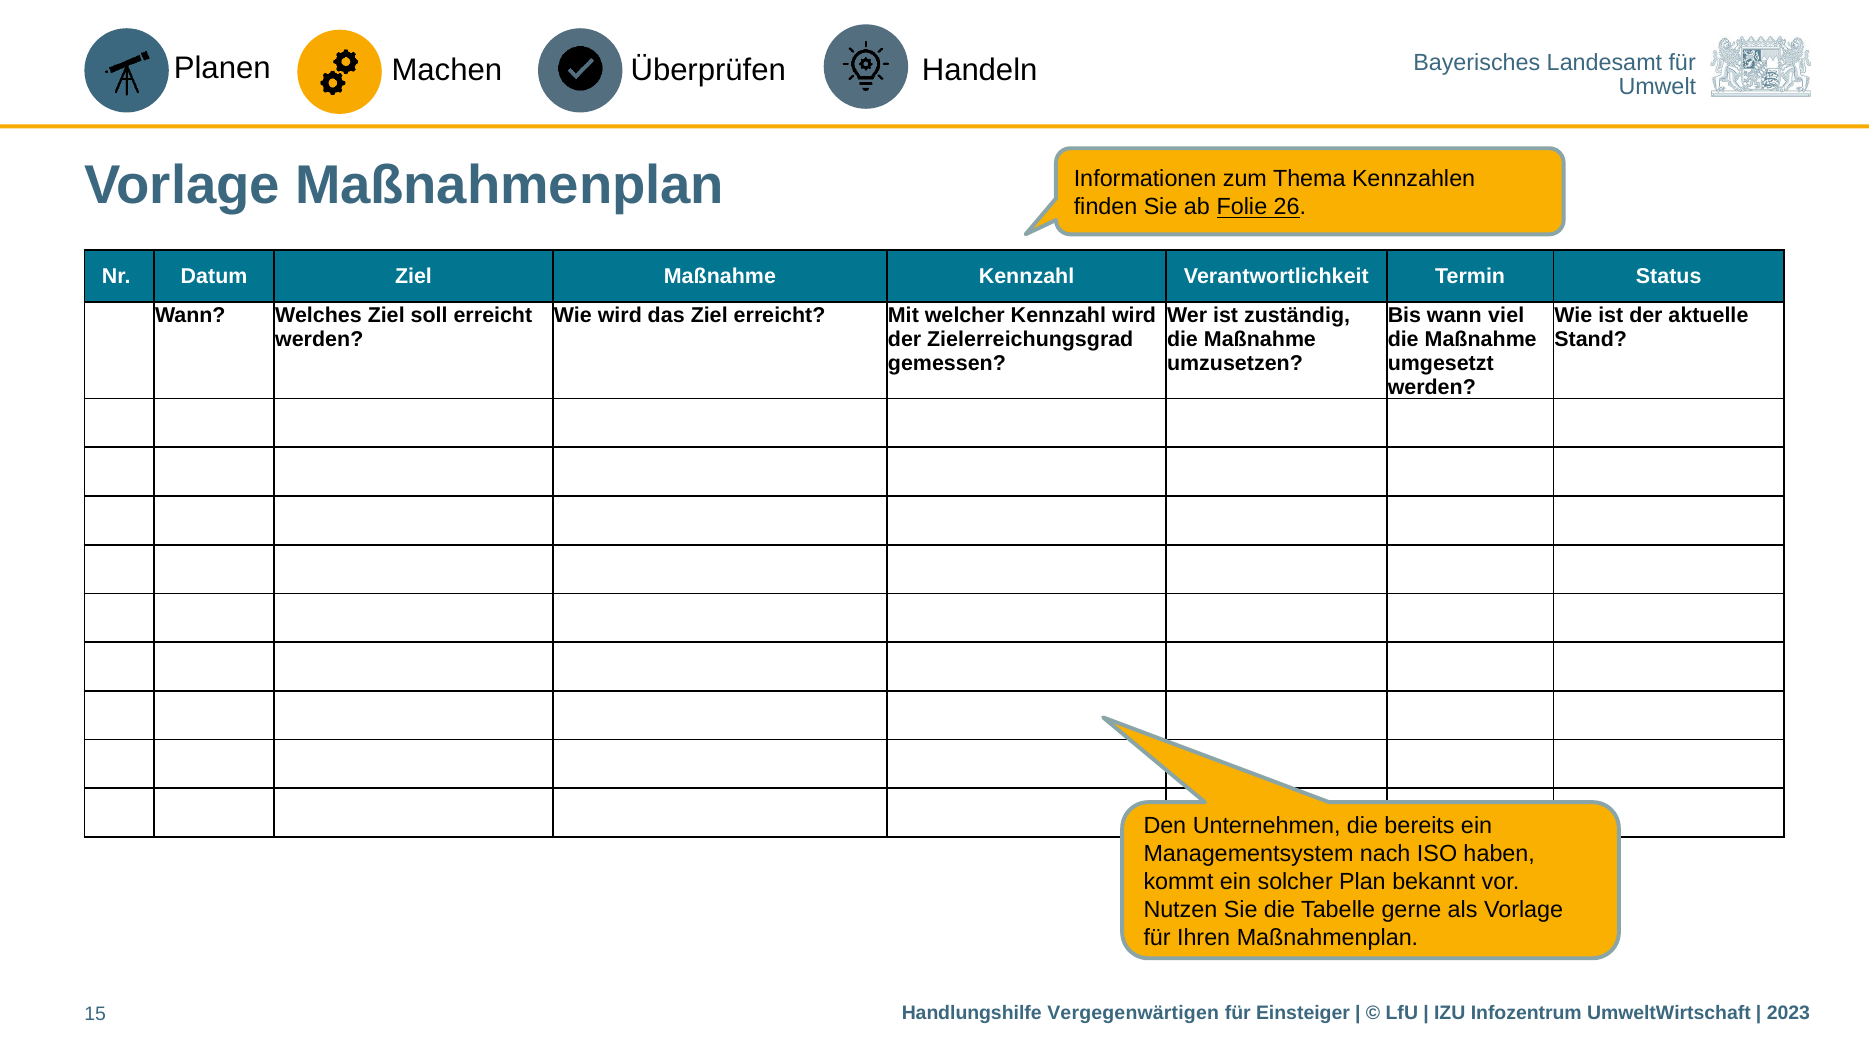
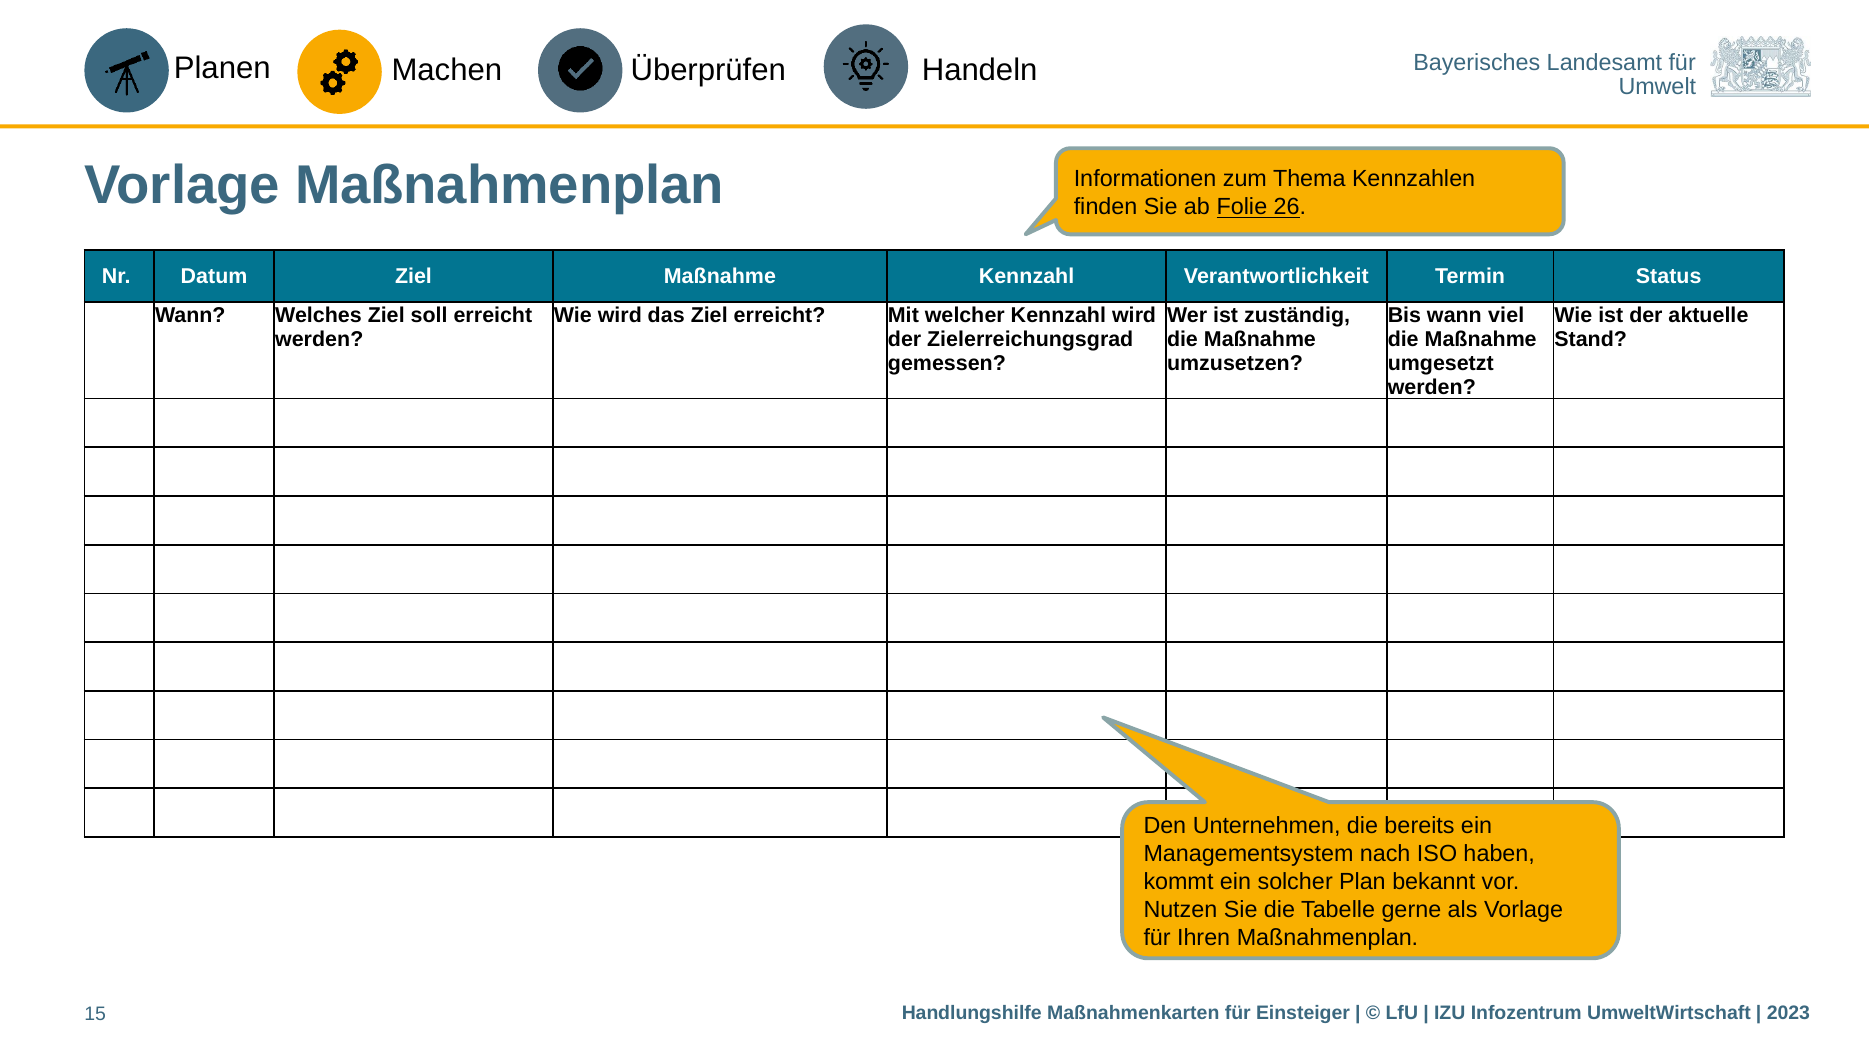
Vergegenwärtigen: Vergegenwärtigen -> Maßnahmenkarten
